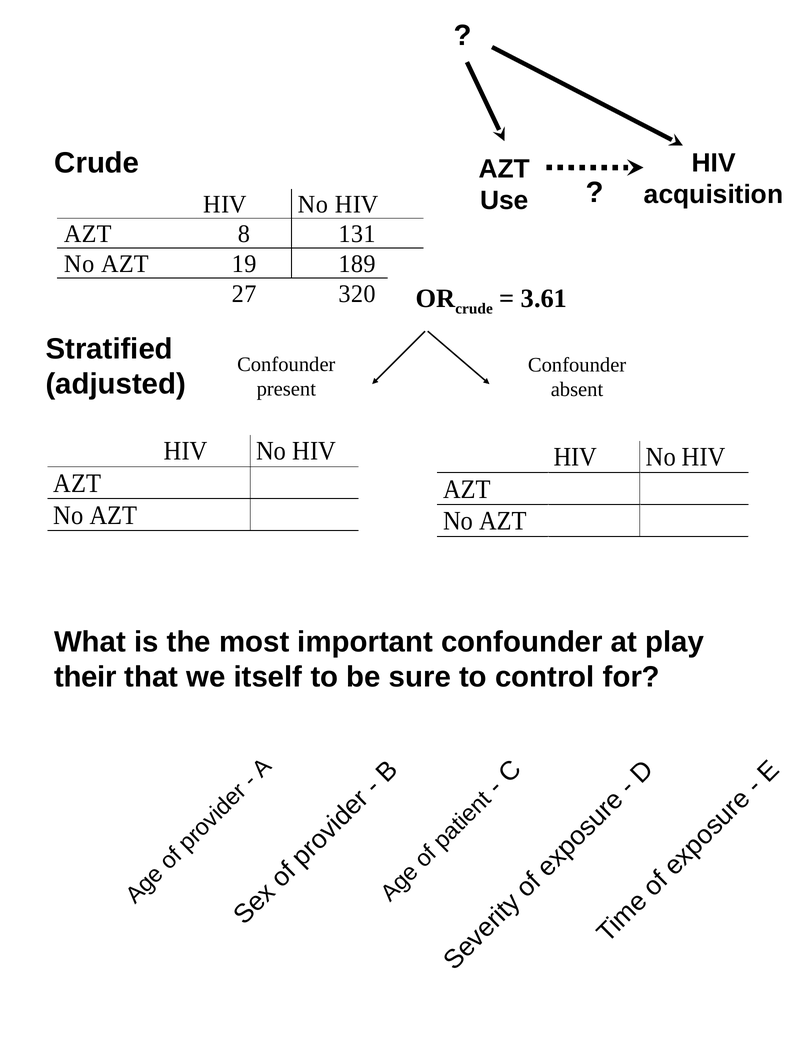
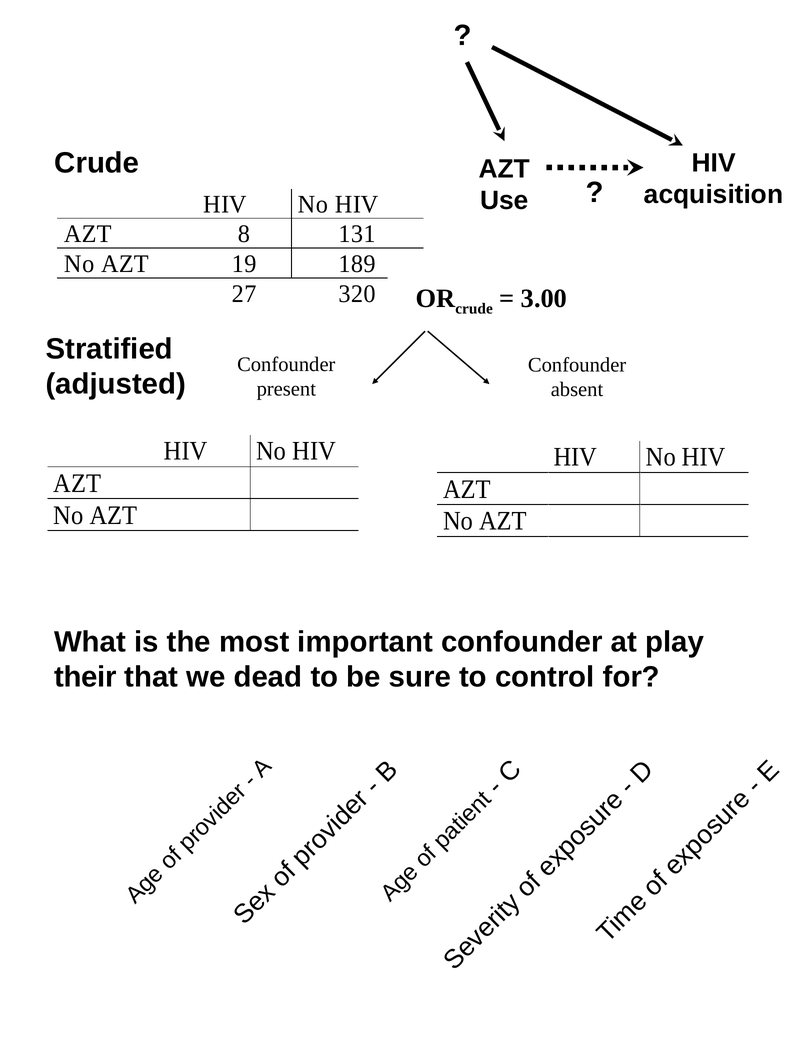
3.61: 3.61 -> 3.00
itself: itself -> dead
